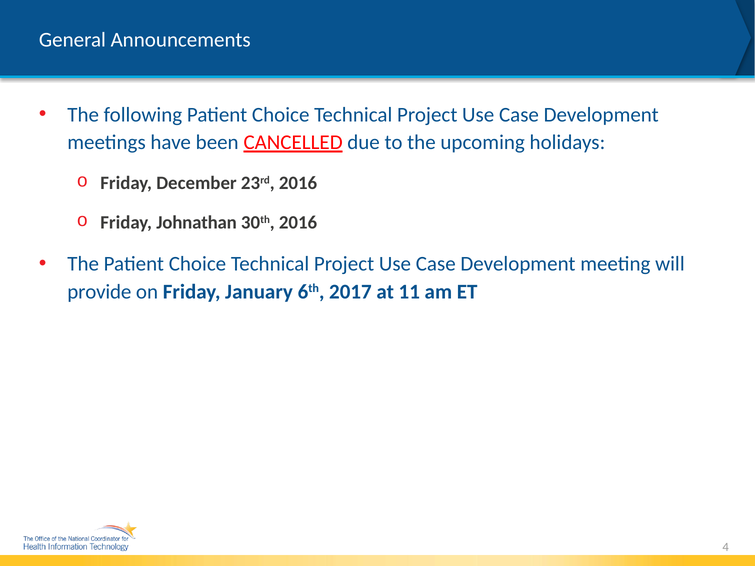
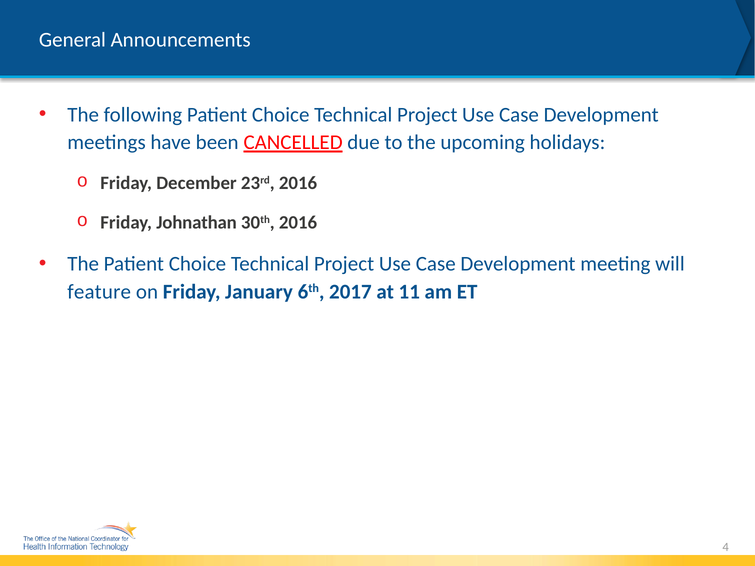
provide: provide -> feature
